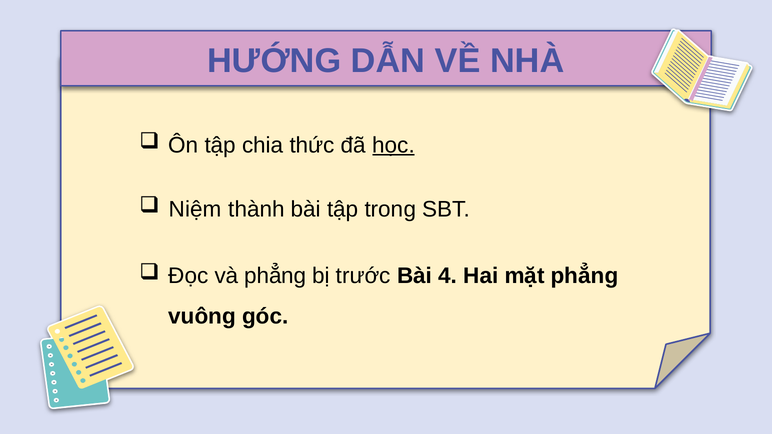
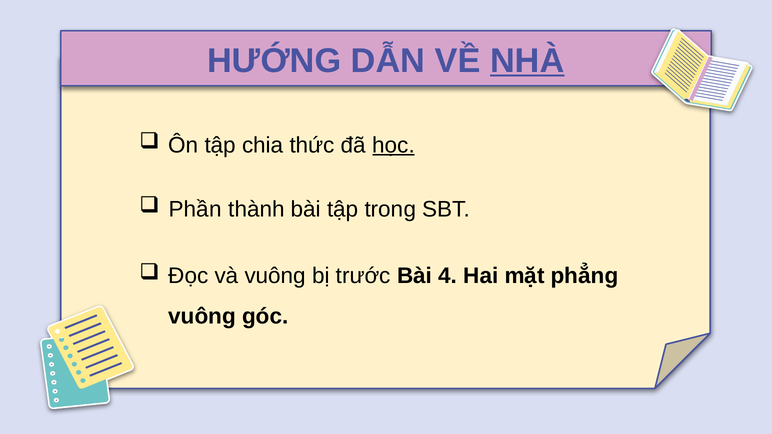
NHÀ underline: none -> present
Niệm: Niệm -> Phần
và phẳng: phẳng -> vuông
